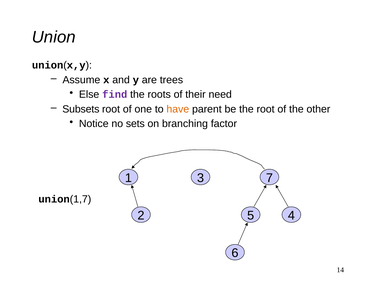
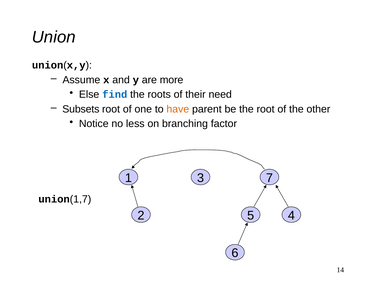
trees: trees -> more
find colour: purple -> blue
sets: sets -> less
